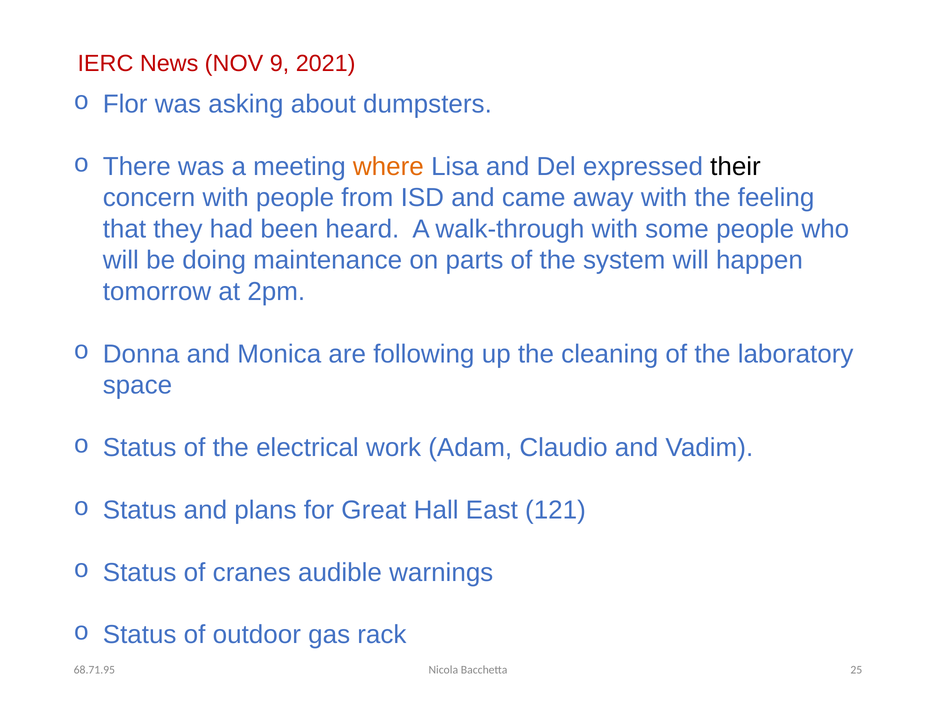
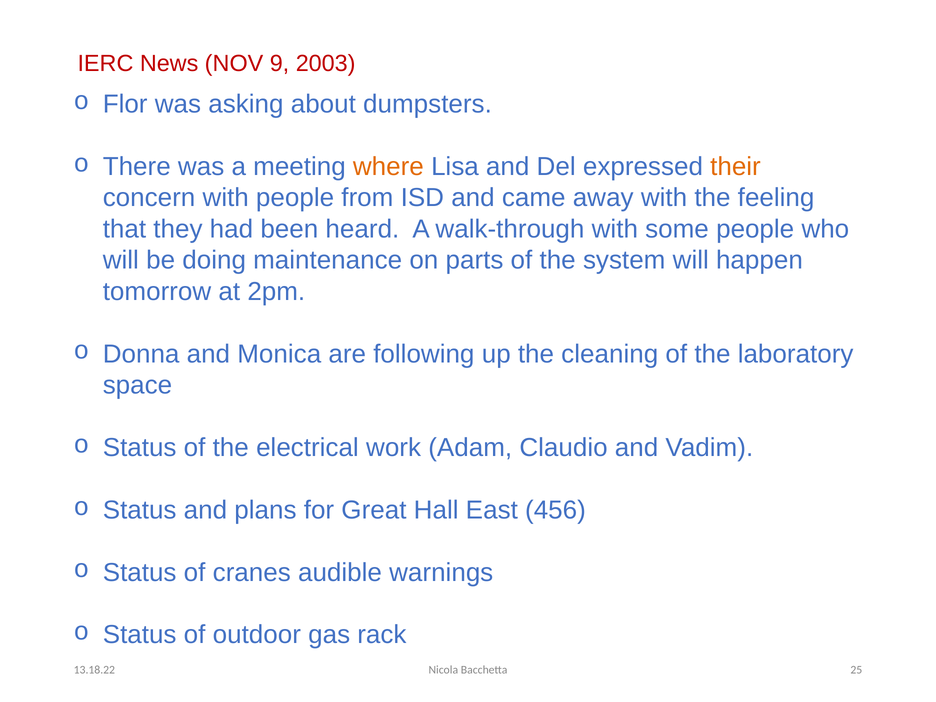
2021: 2021 -> 2003
their colour: black -> orange
121: 121 -> 456
68.71.95: 68.71.95 -> 13.18.22
